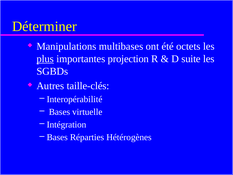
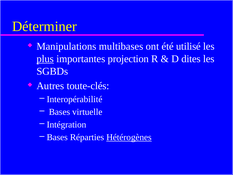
octets: octets -> utilisé
suite: suite -> dites
taille-clés: taille-clés -> toute-clés
Hétérogènes underline: none -> present
